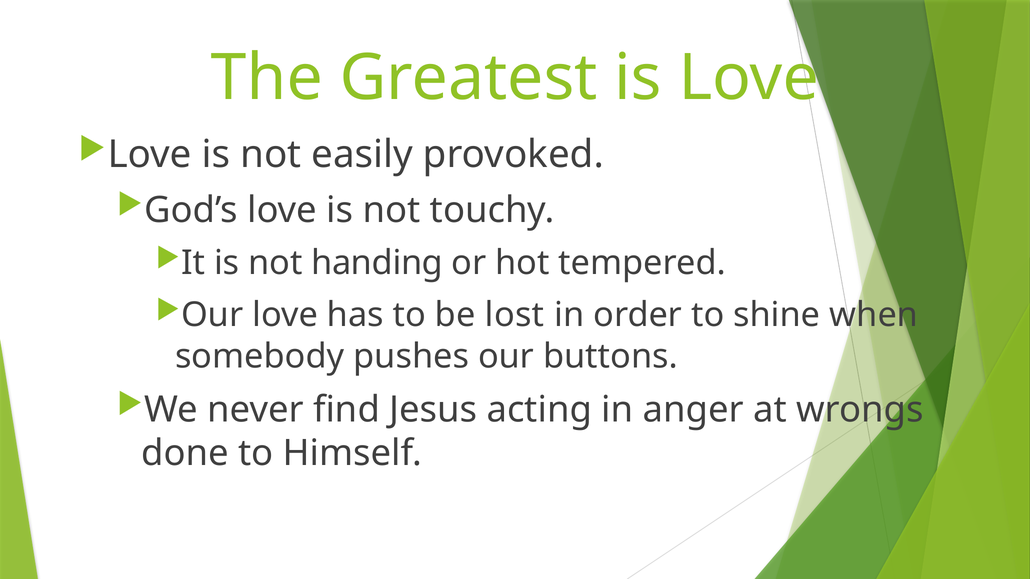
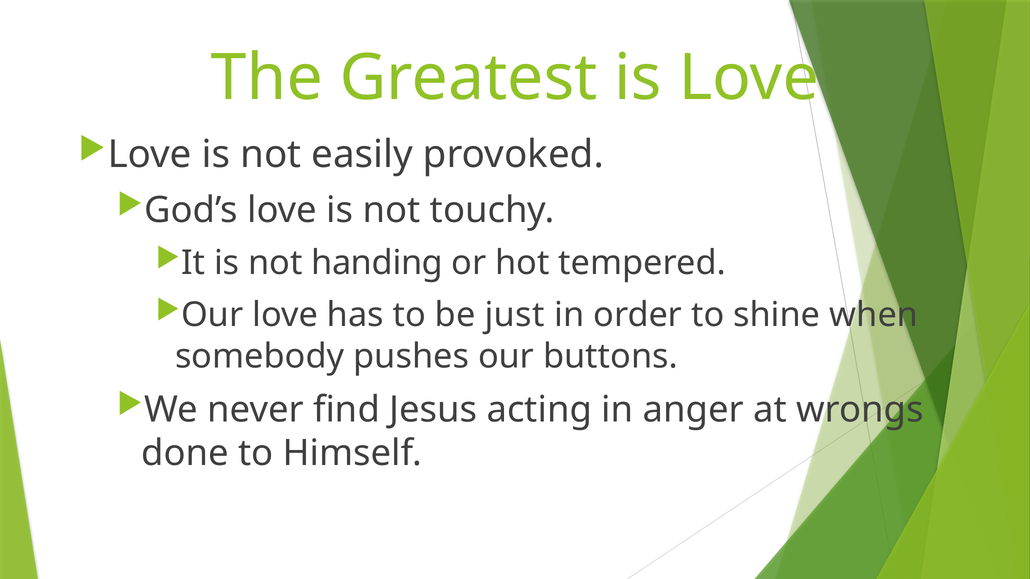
lost: lost -> just
